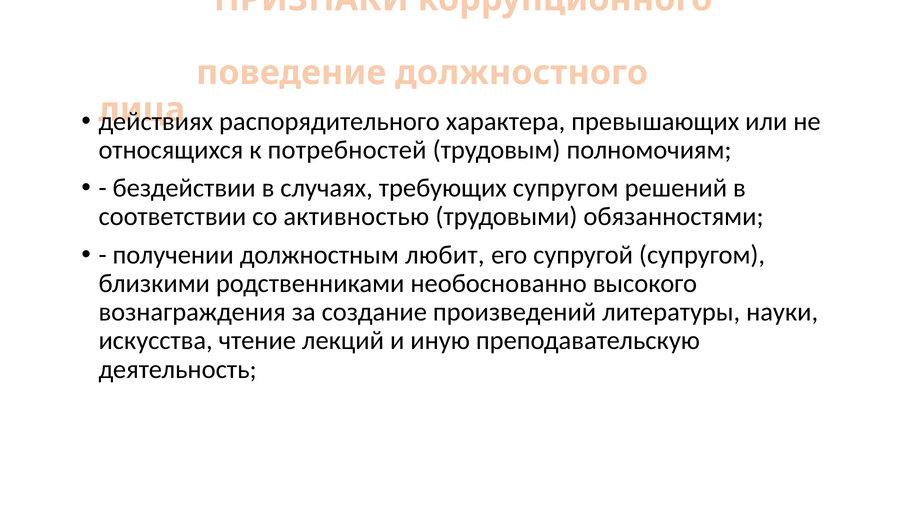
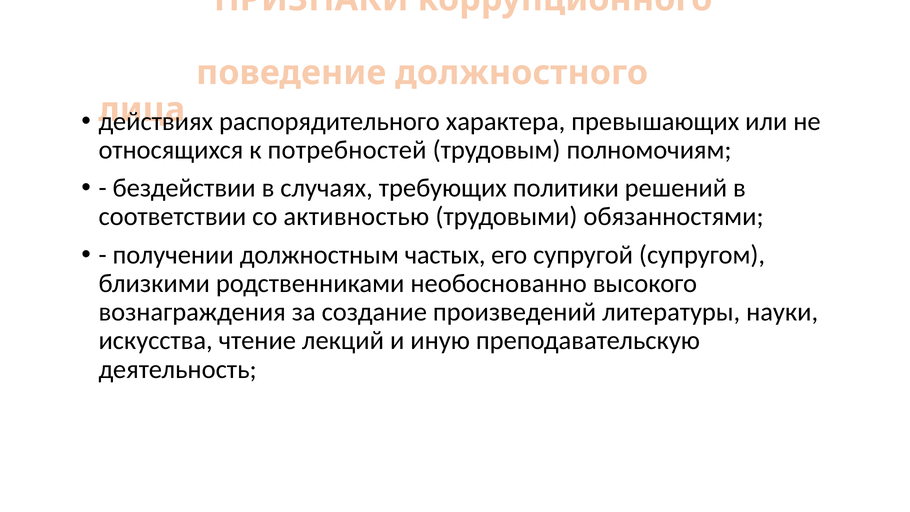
требующих супругом: супругом -> политики
любит: любит -> частых
